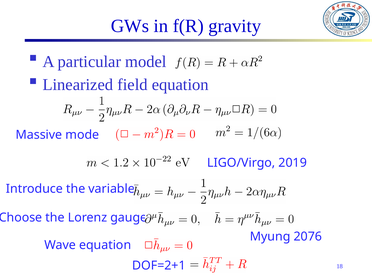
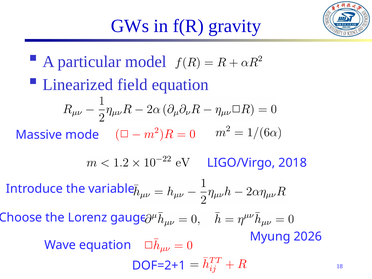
2019: 2019 -> 2018
2076: 2076 -> 2026
